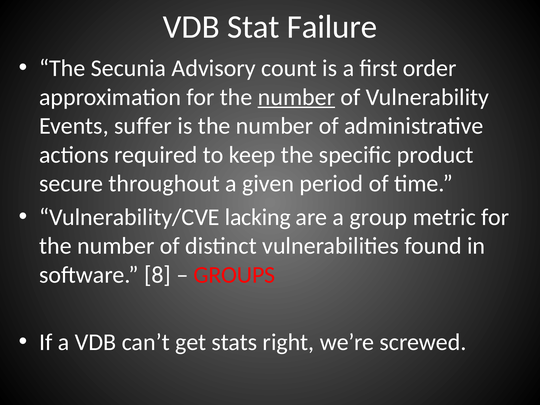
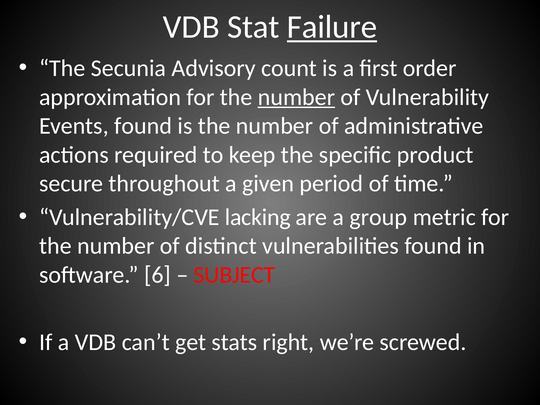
Failure underline: none -> present
Events suffer: suffer -> found
8: 8 -> 6
GROUPS: GROUPS -> SUBJECT
